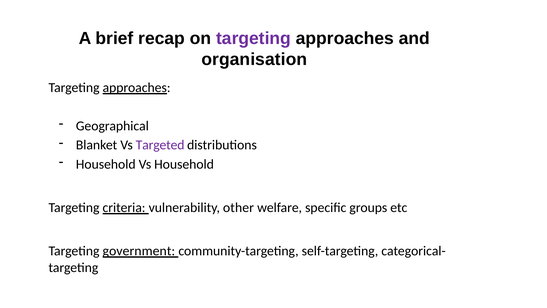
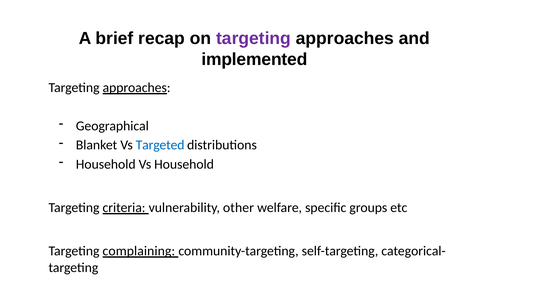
organisation: organisation -> implemented
Targeted colour: purple -> blue
government: government -> complaining
